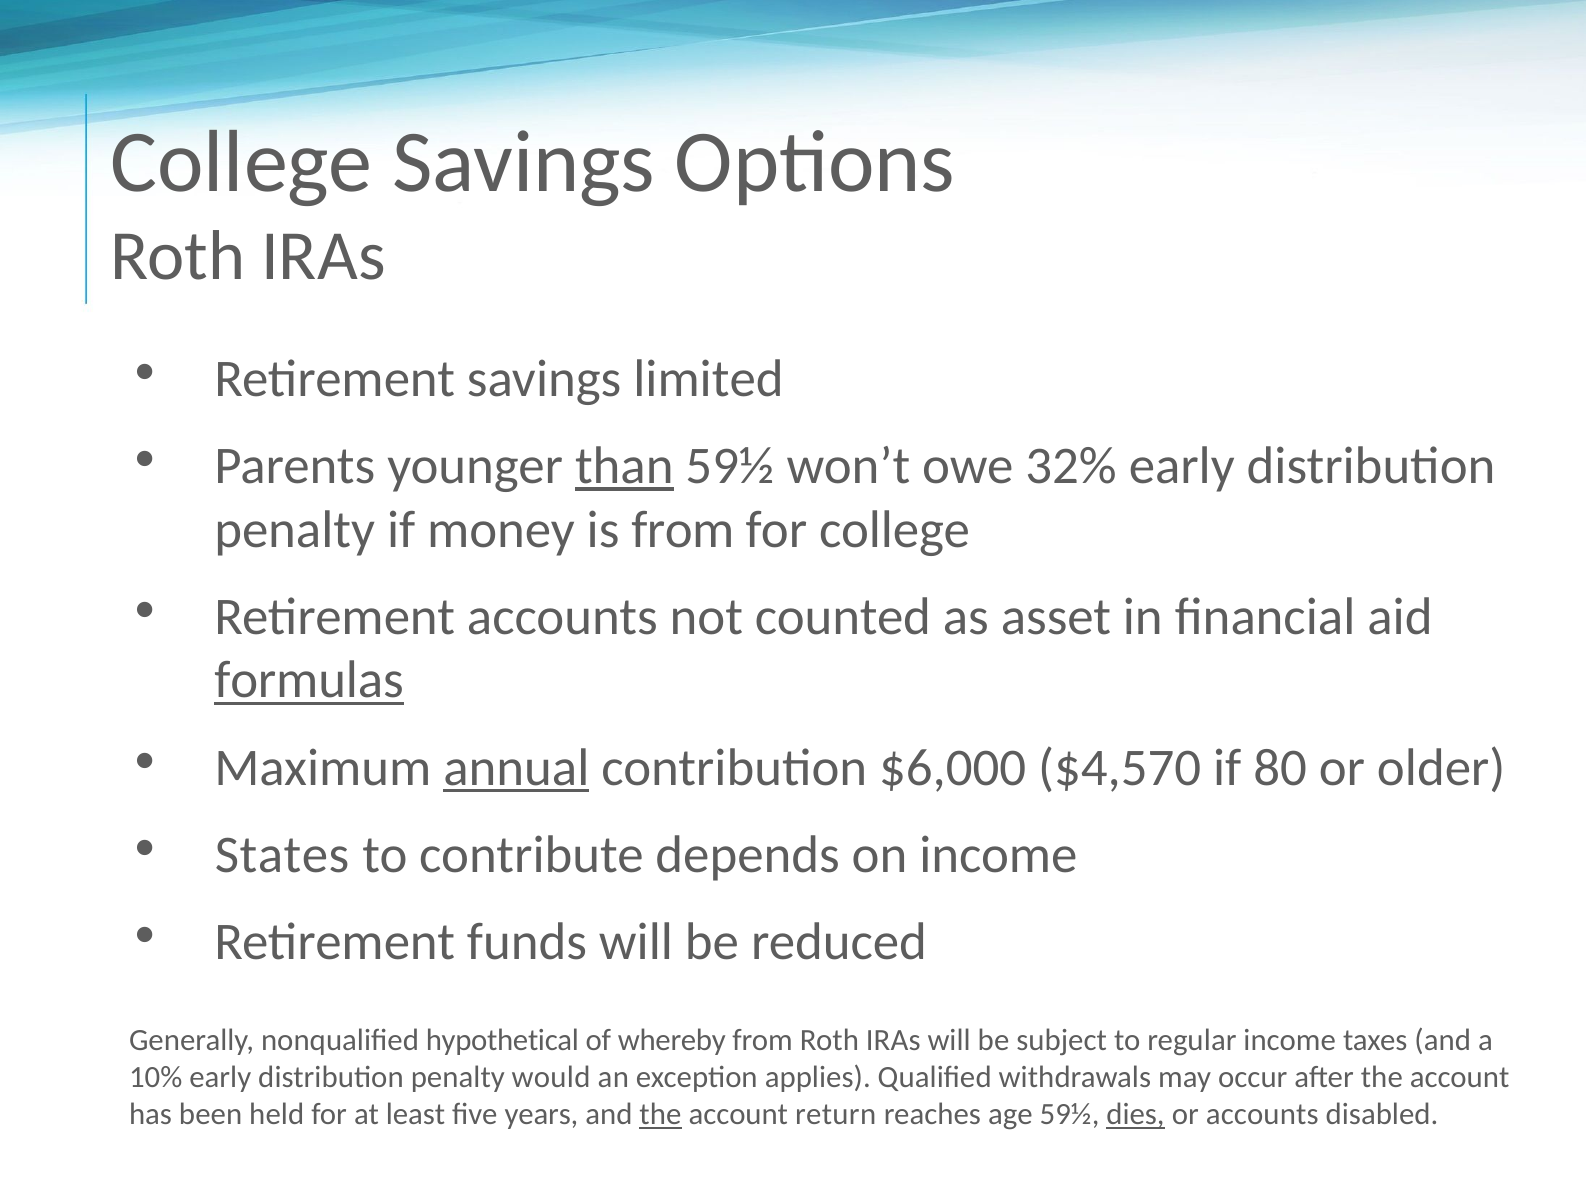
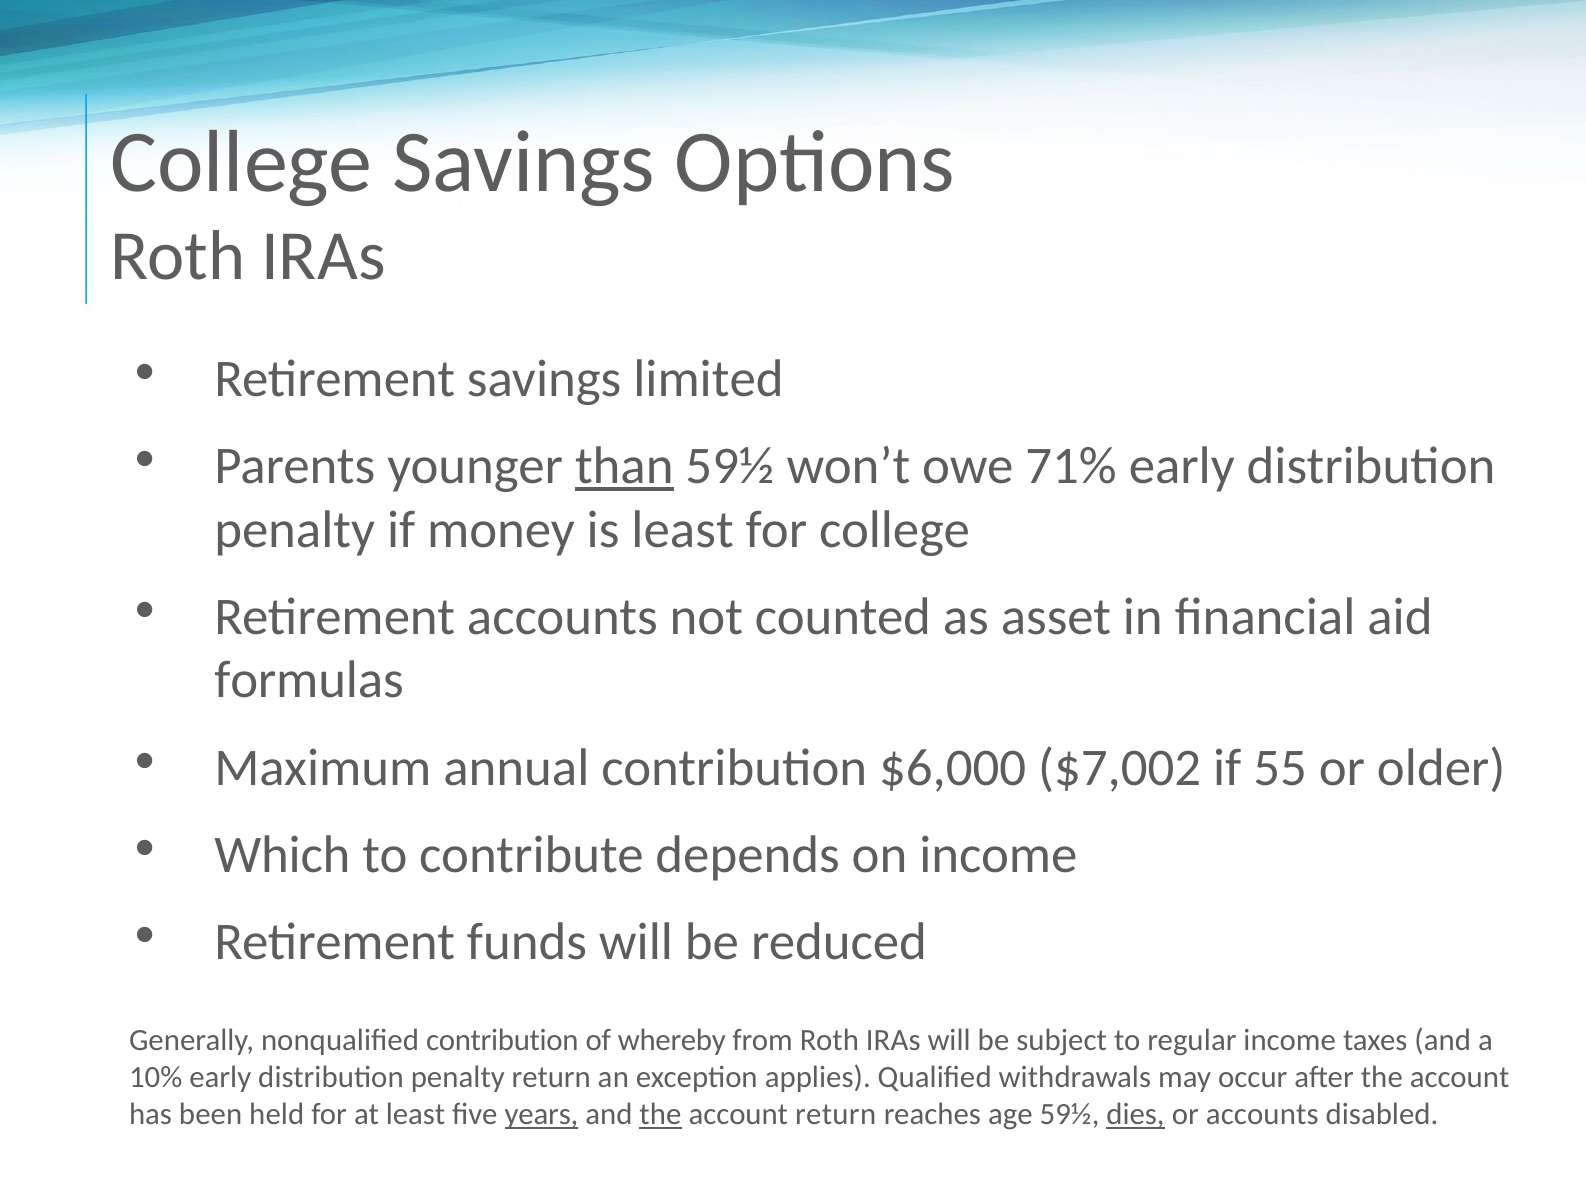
32%: 32% -> 71%
is from: from -> least
formulas underline: present -> none
annual underline: present -> none
$4,570: $4,570 -> $7,002
80: 80 -> 55
States: States -> Which
nonqualified hypothetical: hypothetical -> contribution
penalty would: would -> return
years underline: none -> present
